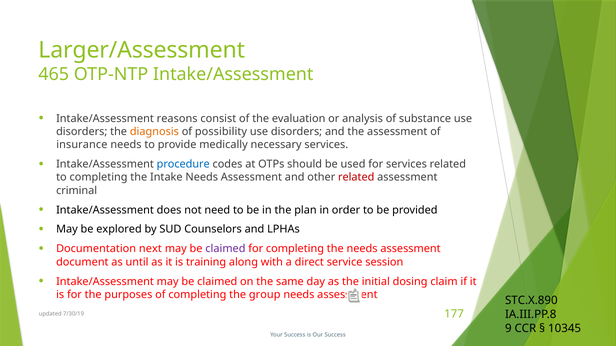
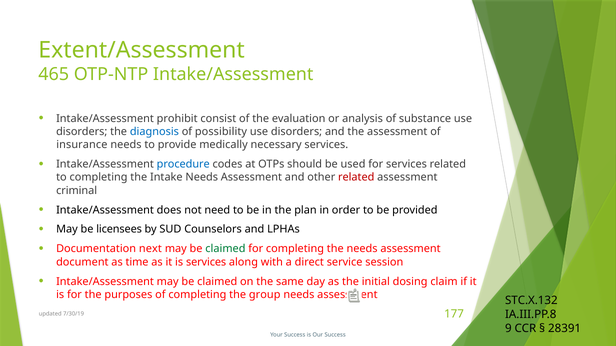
Larger/Assessment: Larger/Assessment -> Extent/Assessment
reasons: reasons -> prohibit
diagnosis colour: orange -> blue
explored: explored -> licensees
claimed at (225, 249) colour: purple -> green
until: until -> time
is training: training -> services
STC.X.890: STC.X.890 -> STC.X.132
10345: 10345 -> 28391
